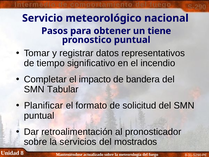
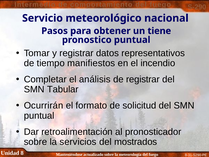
significativo: significativo -> manifiestos
impacto: impacto -> análisis
de bandera: bandera -> registrar
Planificar: Planificar -> Ocurrirán
